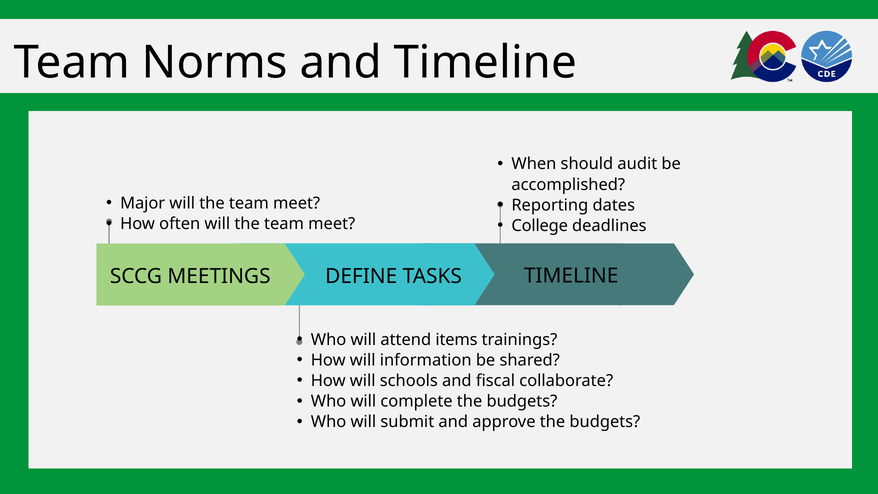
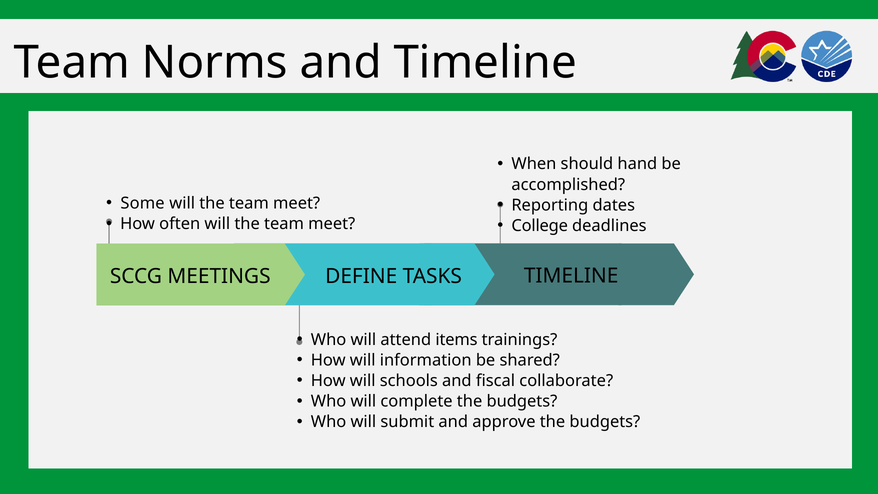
audit: audit -> hand
Major: Major -> Some
